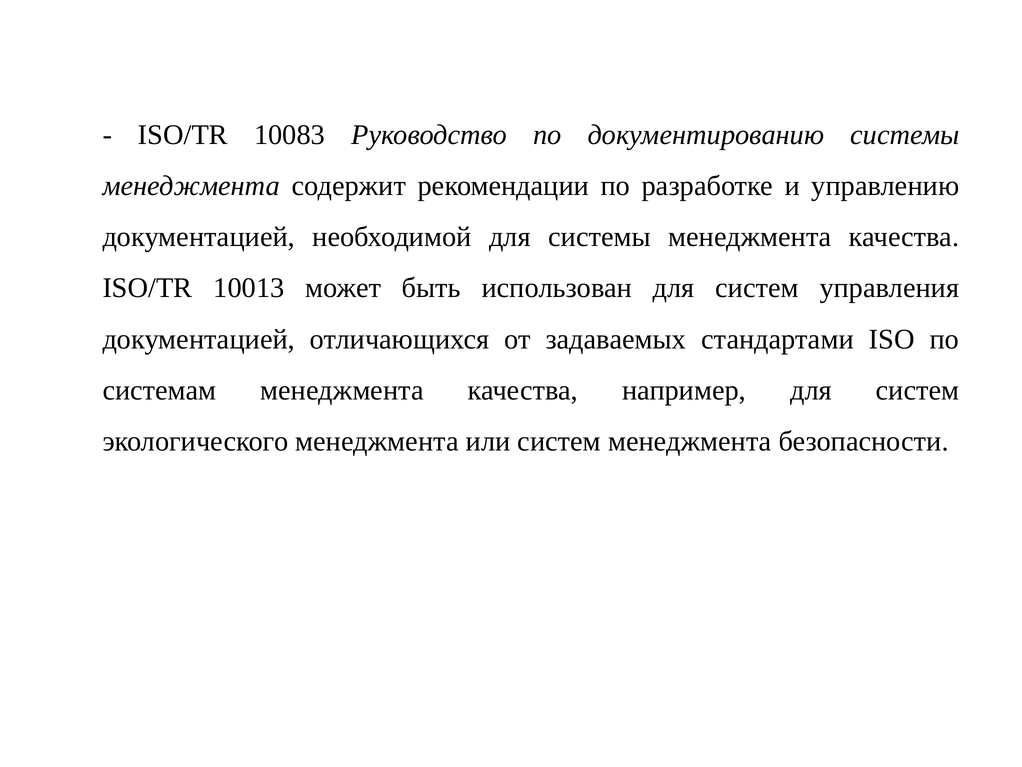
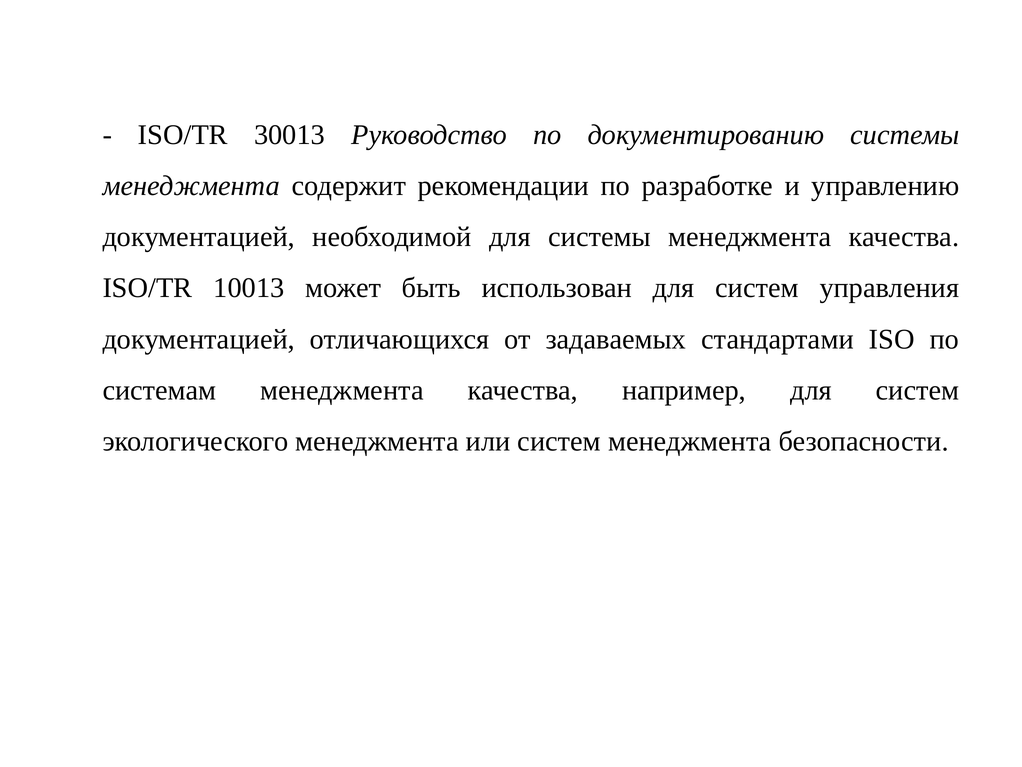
10083: 10083 -> 30013
